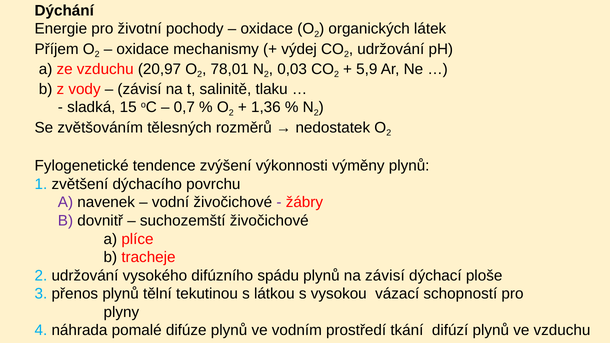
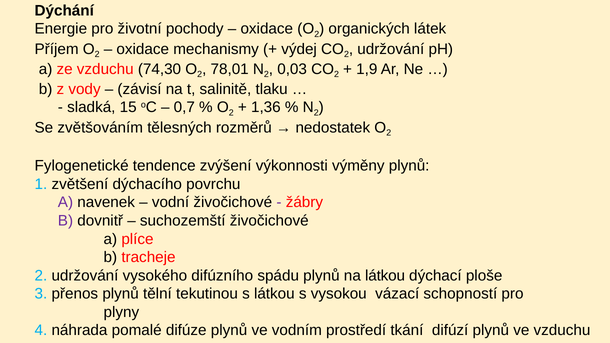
20,97: 20,97 -> 74,30
5,9: 5,9 -> 1,9
na závisí: závisí -> látkou
